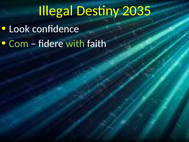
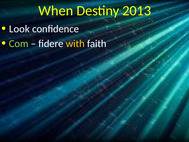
Illegal: Illegal -> When
2035: 2035 -> 2013
with colour: light green -> yellow
